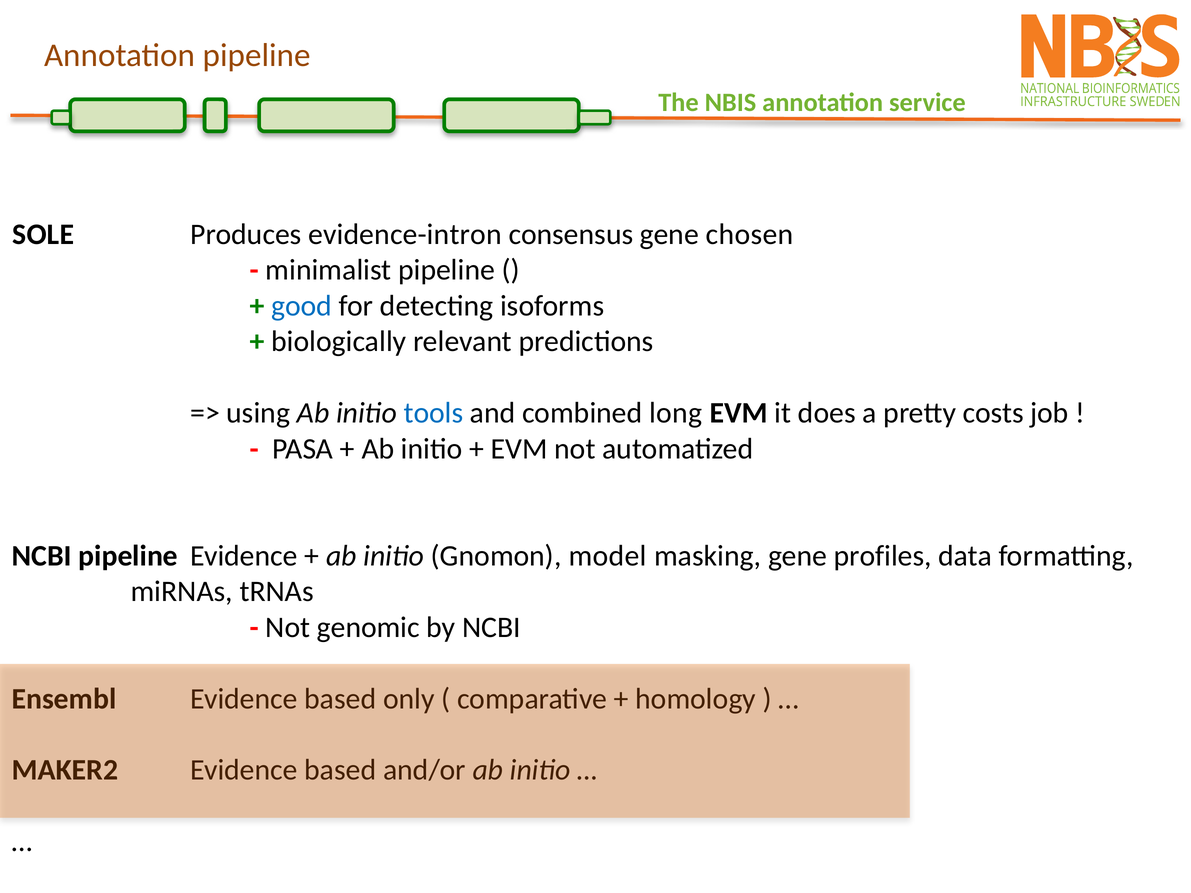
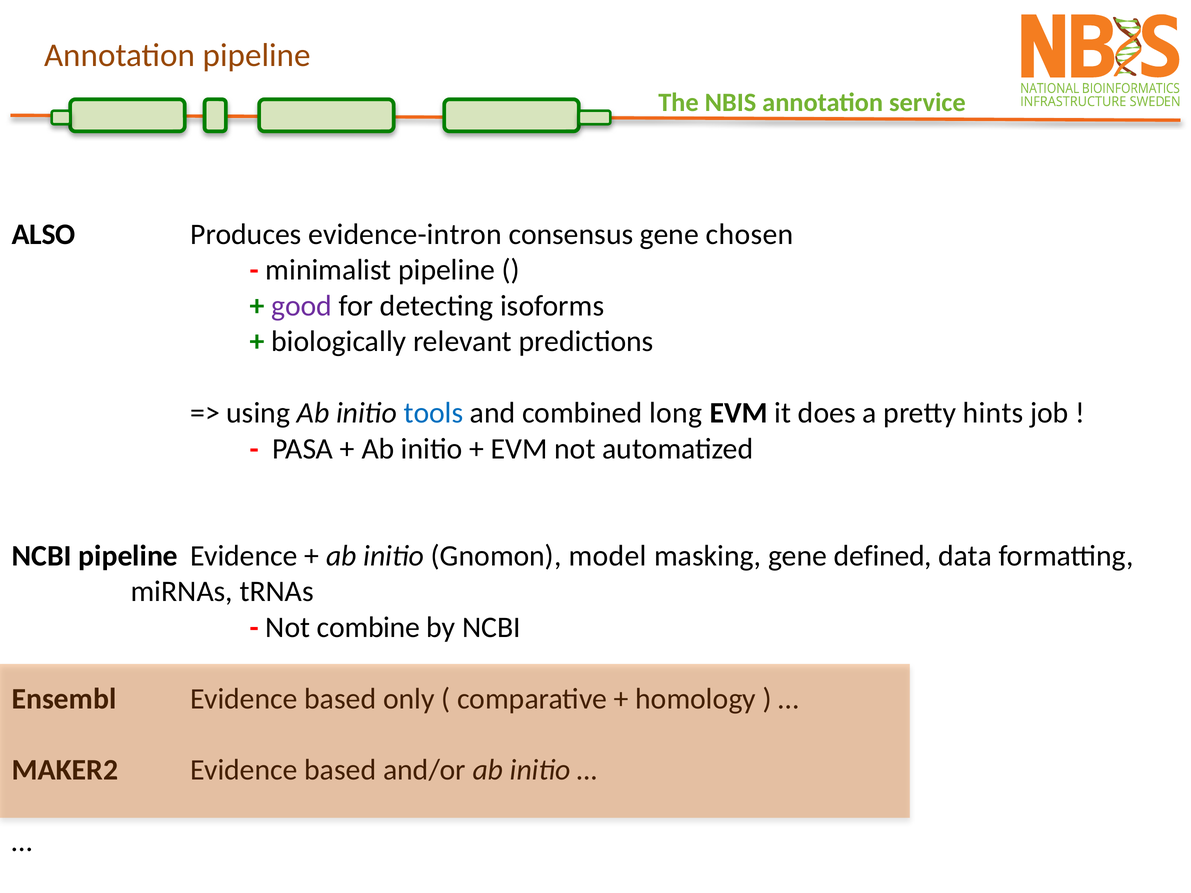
SOLE: SOLE -> ALSO
good colour: blue -> purple
costs: costs -> hints
profiles: profiles -> defined
genomic: genomic -> combine
